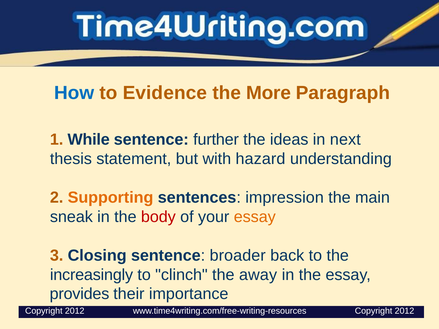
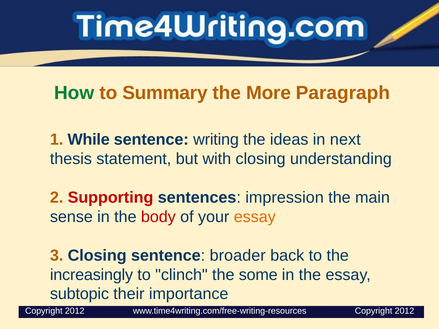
How colour: blue -> green
Evidence: Evidence -> Summary
further: further -> writing
with hazard: hazard -> closing
Supporting colour: orange -> red
sneak: sneak -> sense
away: away -> some
provides: provides -> subtopic
